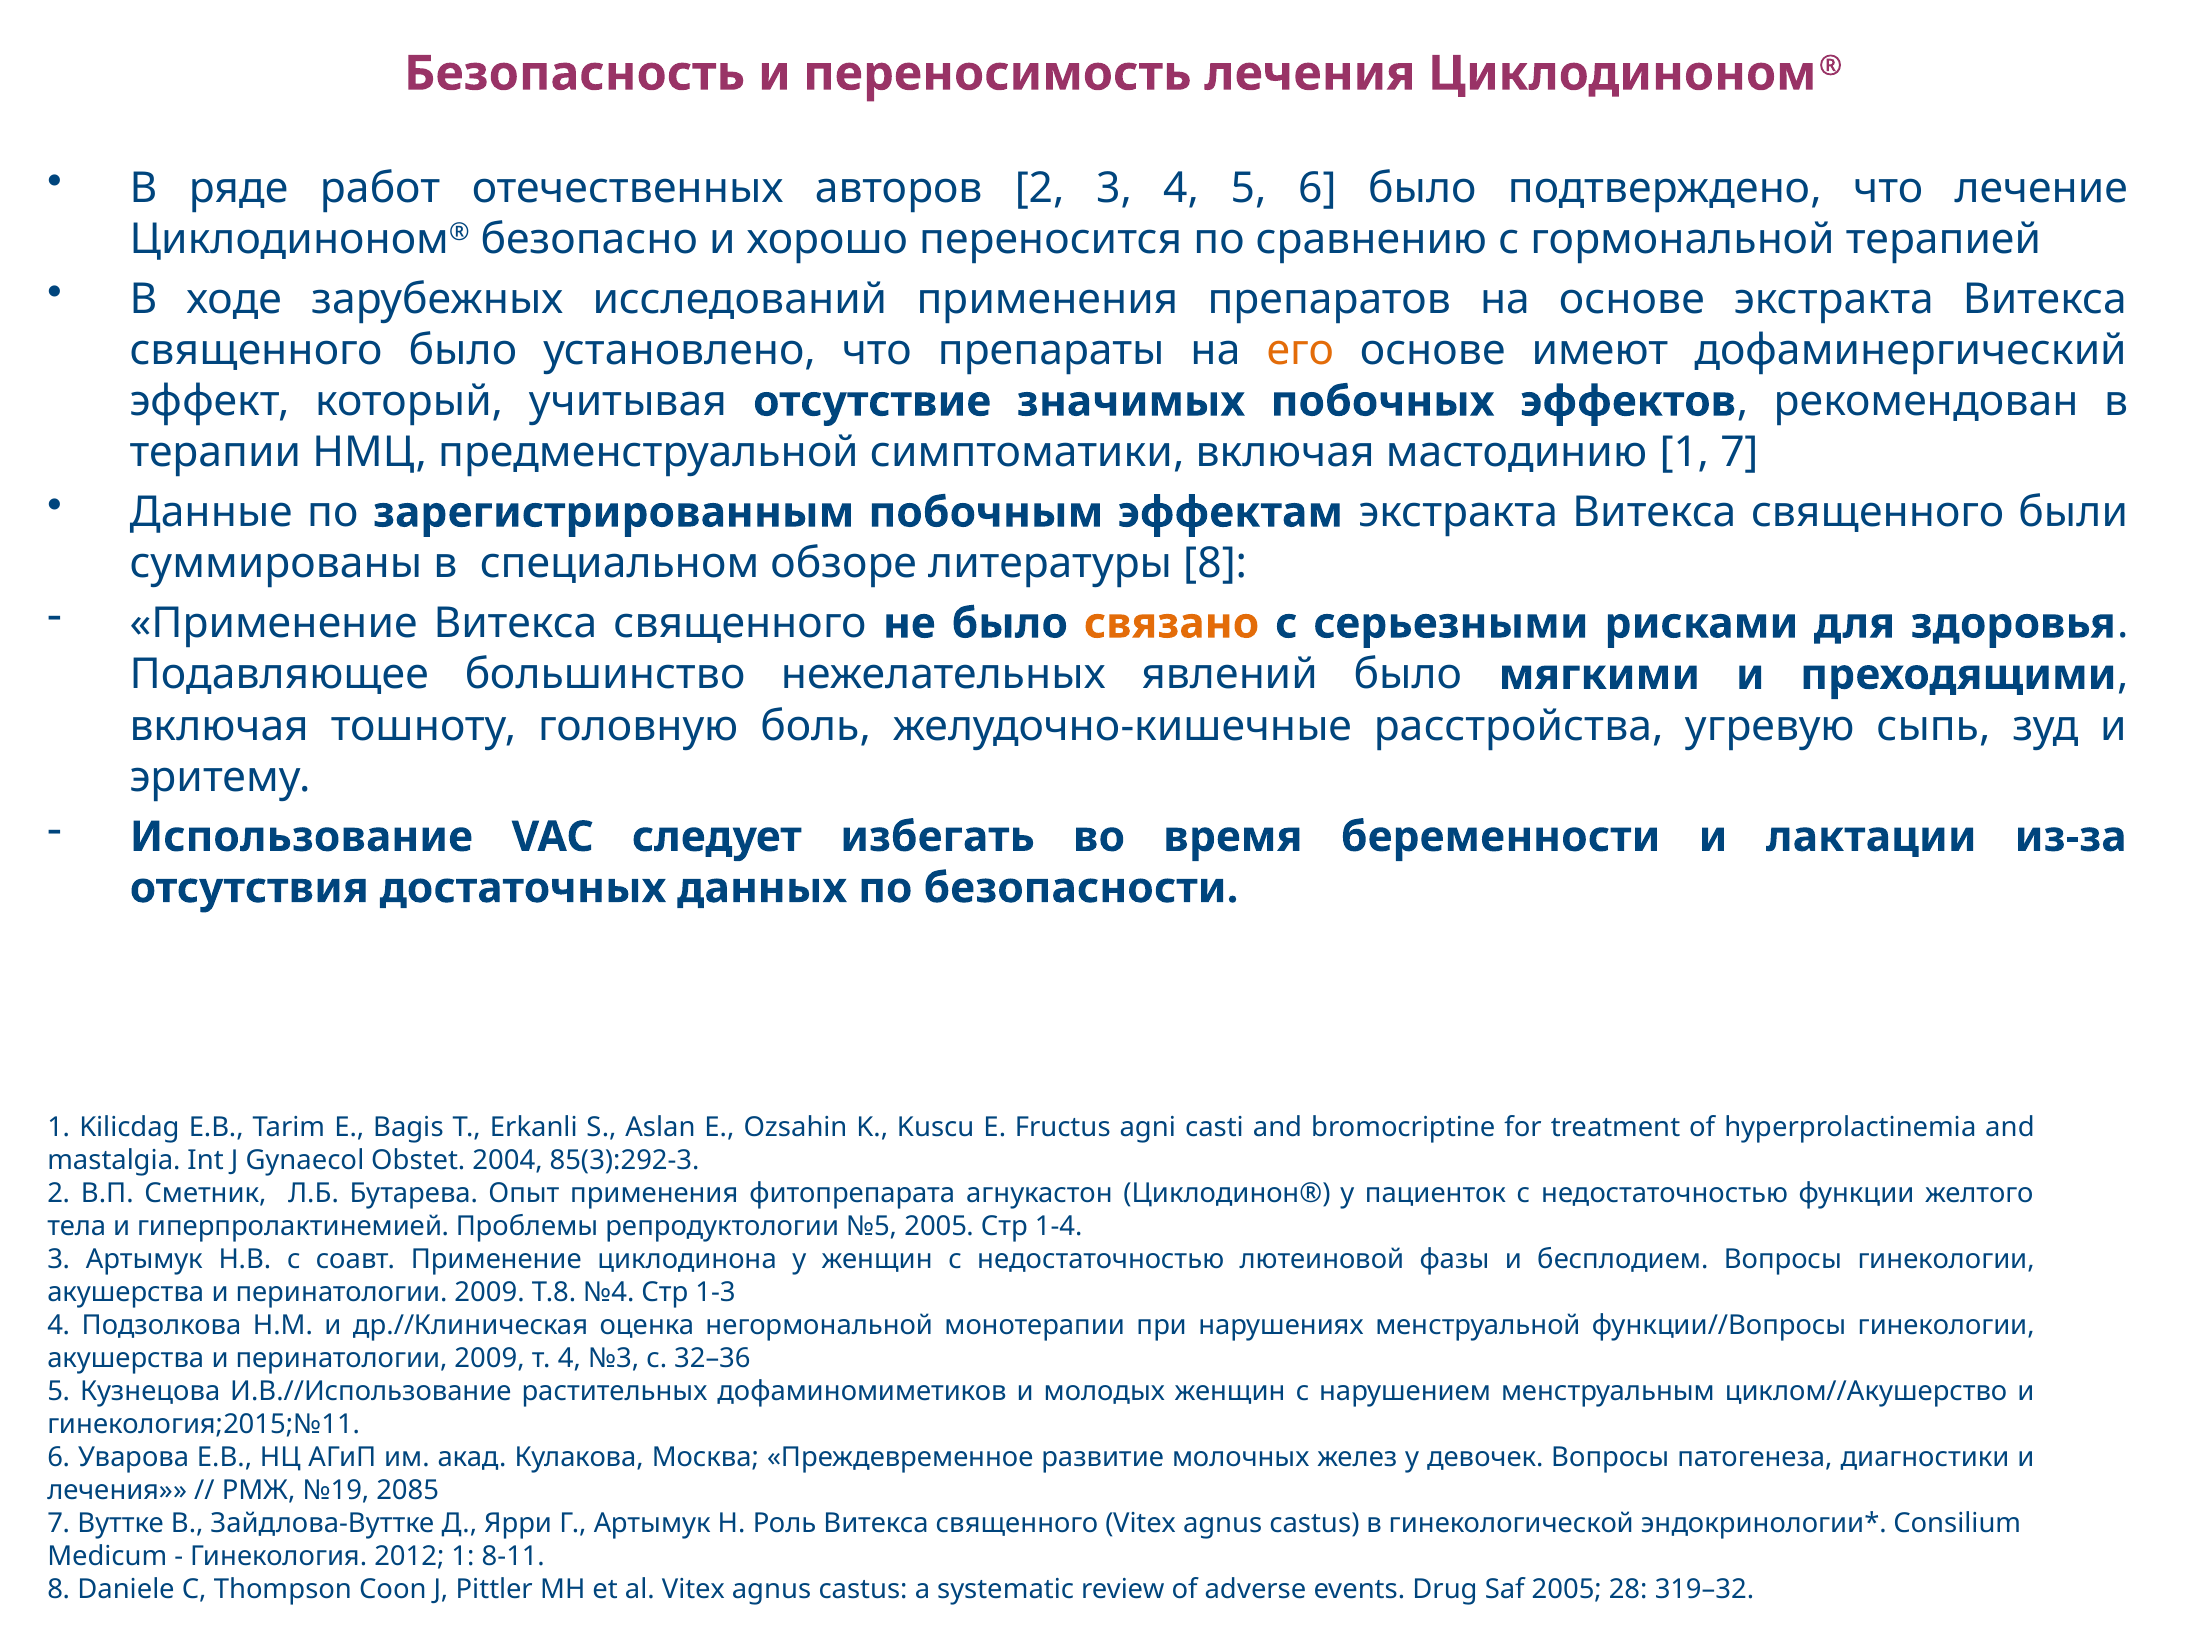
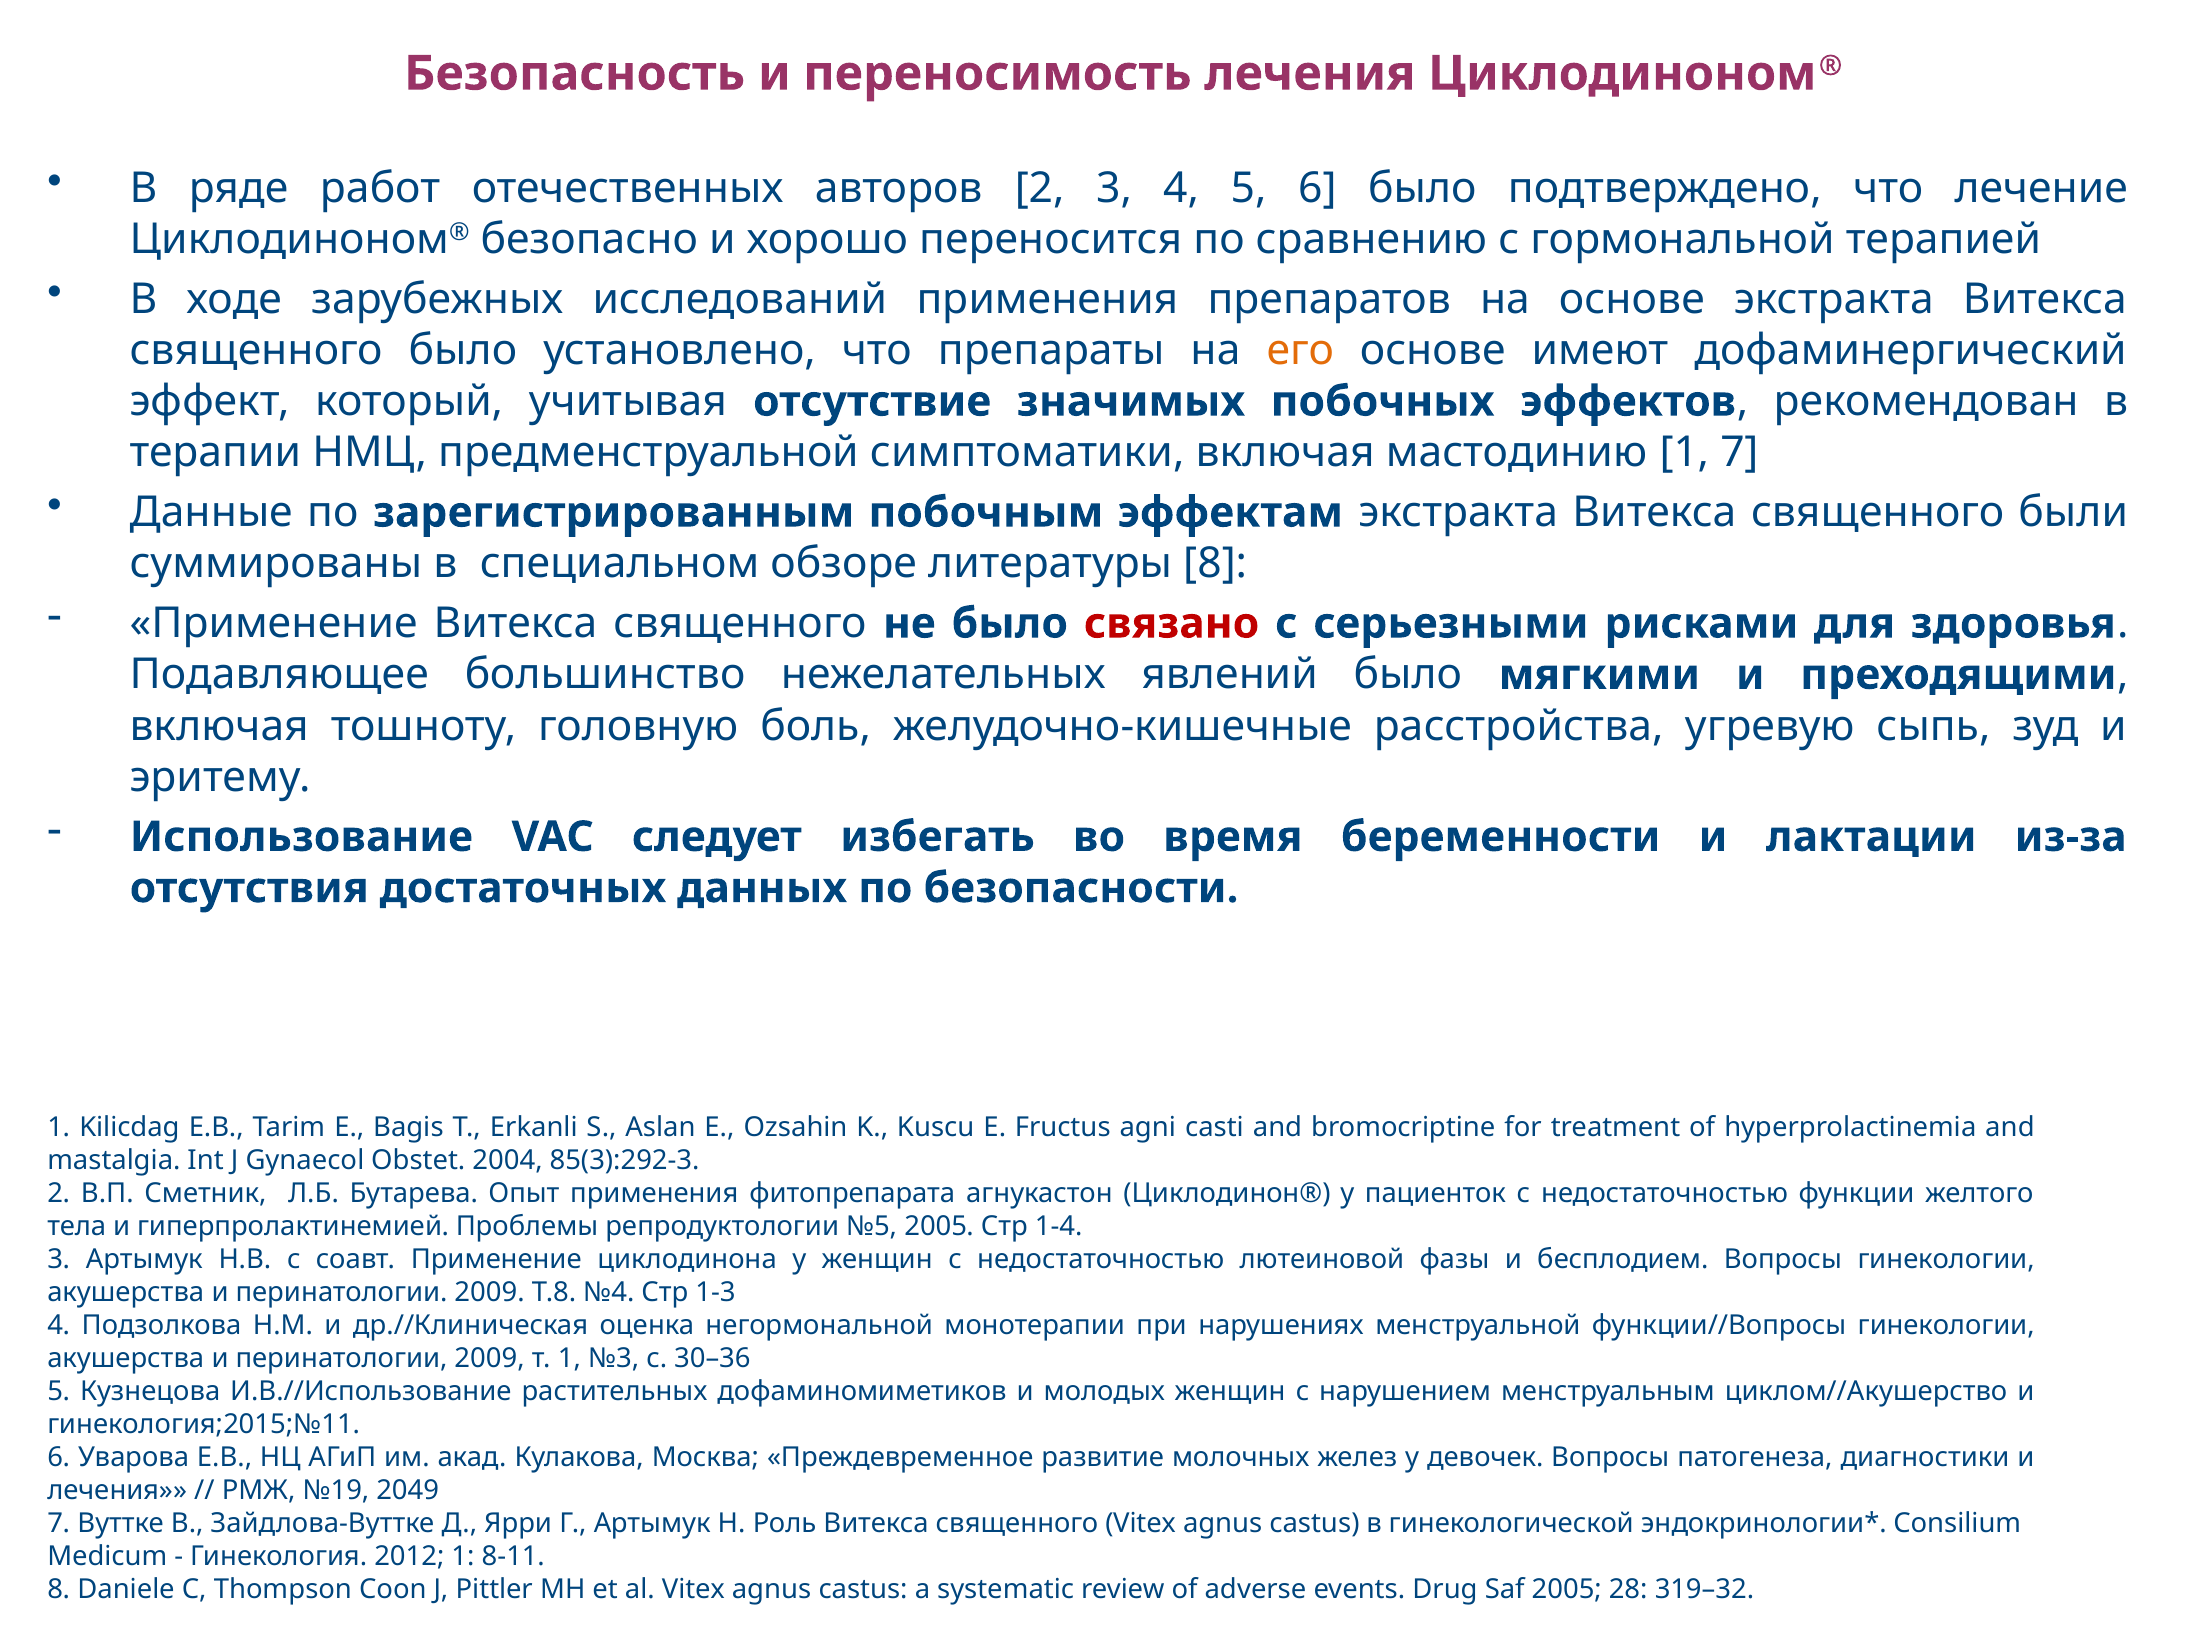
связано colour: orange -> red
т 4: 4 -> 1
32–36: 32–36 -> 30–36
2085: 2085 -> 2049
